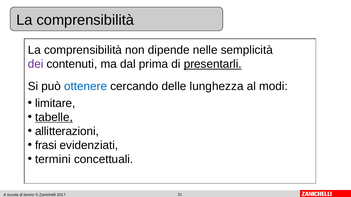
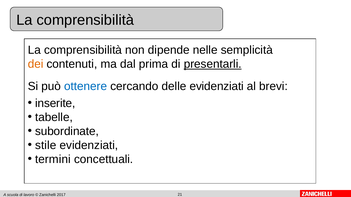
dei colour: purple -> orange
delle lunghezza: lunghezza -> evidenziati
modi: modi -> brevi
limitare: limitare -> inserite
tabelle underline: present -> none
allitterazioni: allitterazioni -> subordinate
frasi: frasi -> stile
